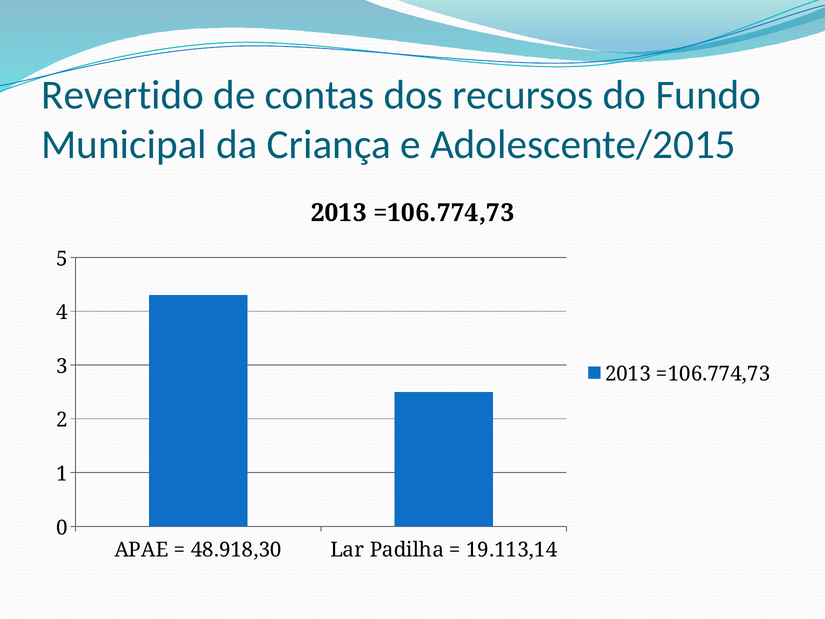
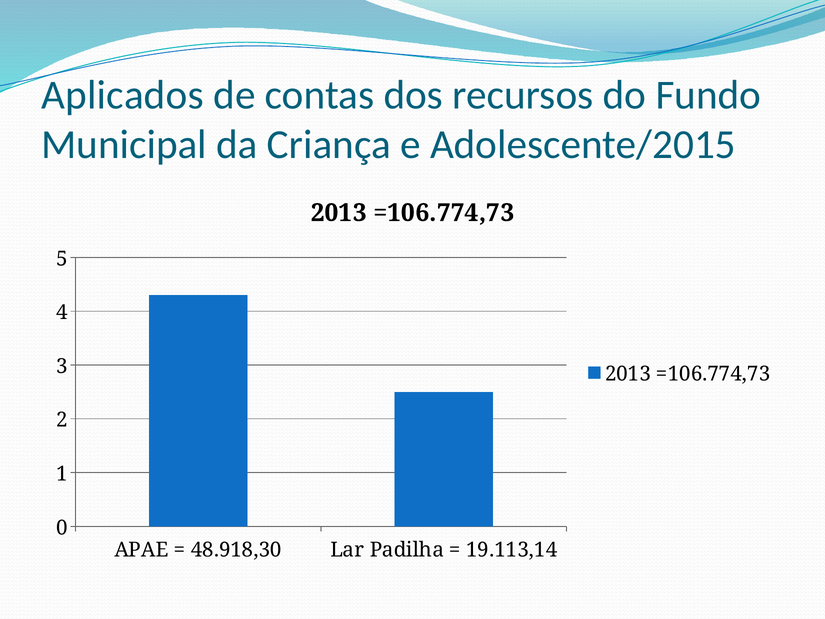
Revertido: Revertido -> Aplicados
